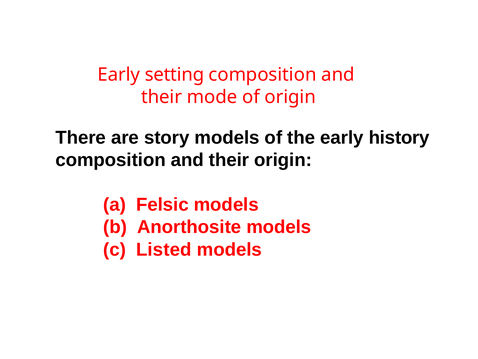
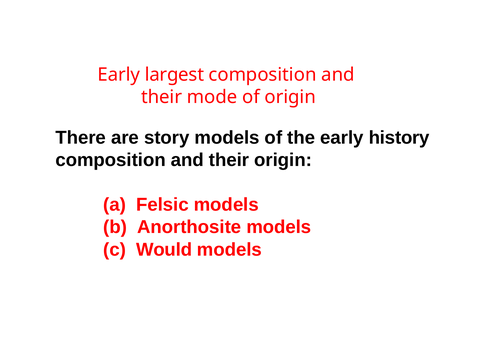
setting: setting -> largest
Listed: Listed -> Would
